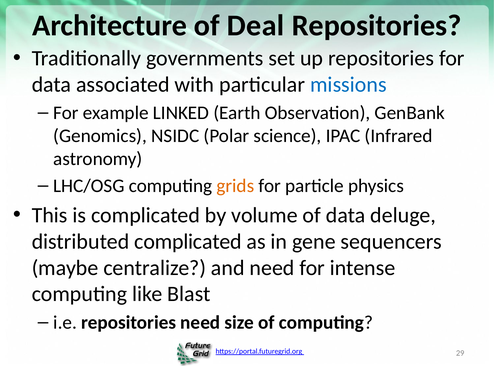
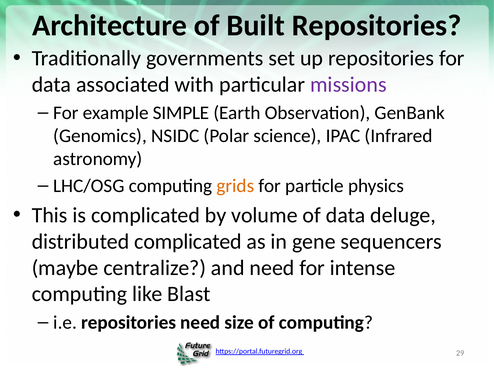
Deal: Deal -> Built
missions colour: blue -> purple
LINKED: LINKED -> SIMPLE
